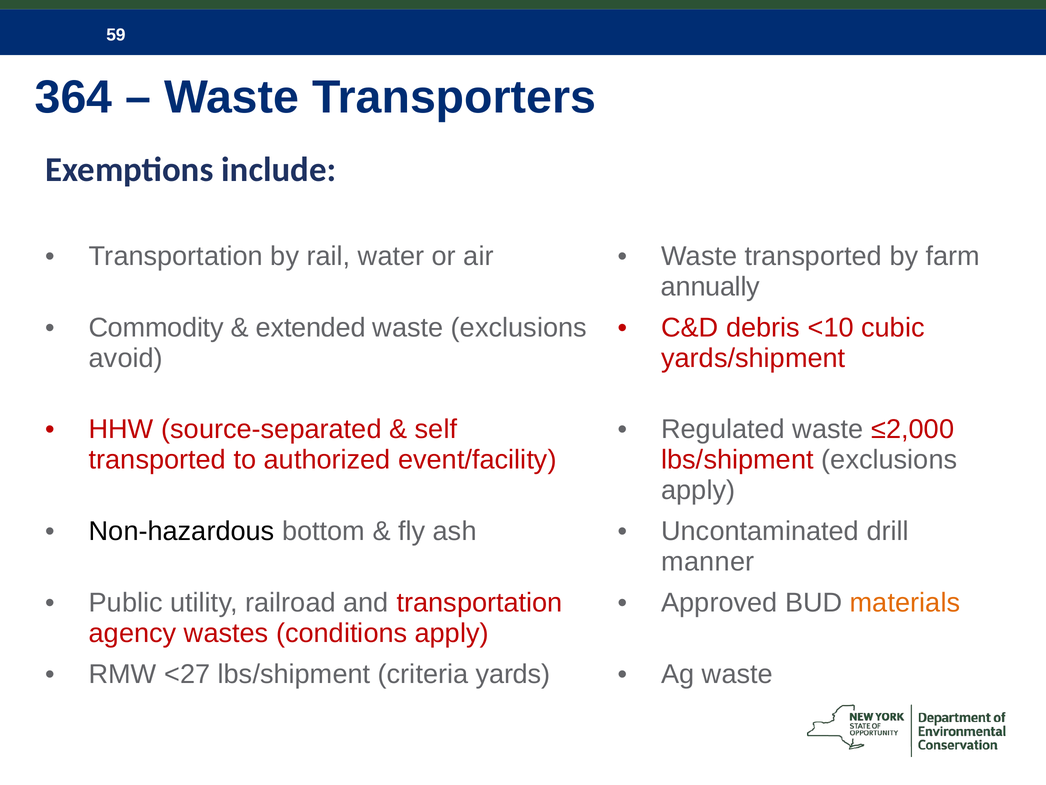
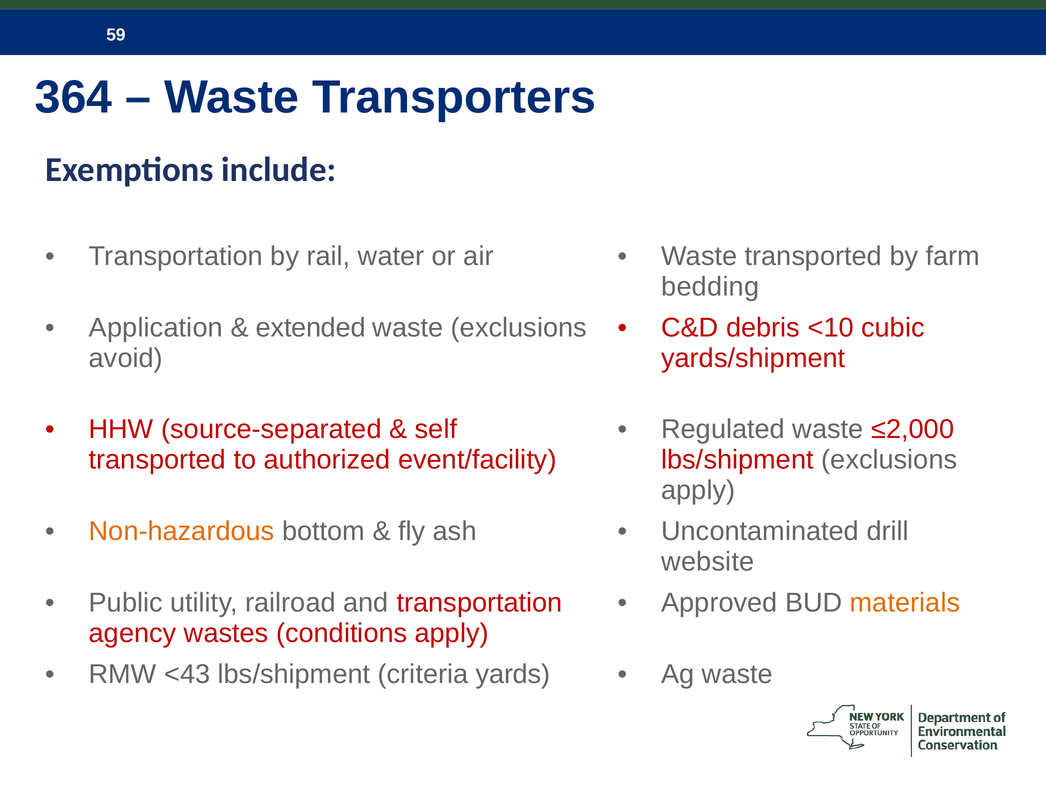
annually: annually -> bedding
Commodity: Commodity -> Application
Non-hazardous colour: black -> orange
manner: manner -> website
<27: <27 -> <43
